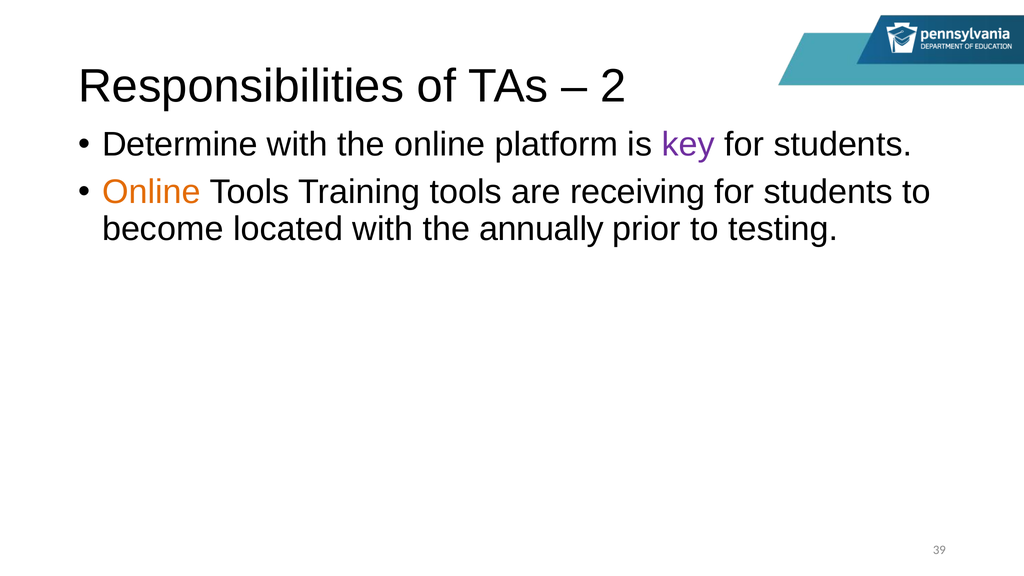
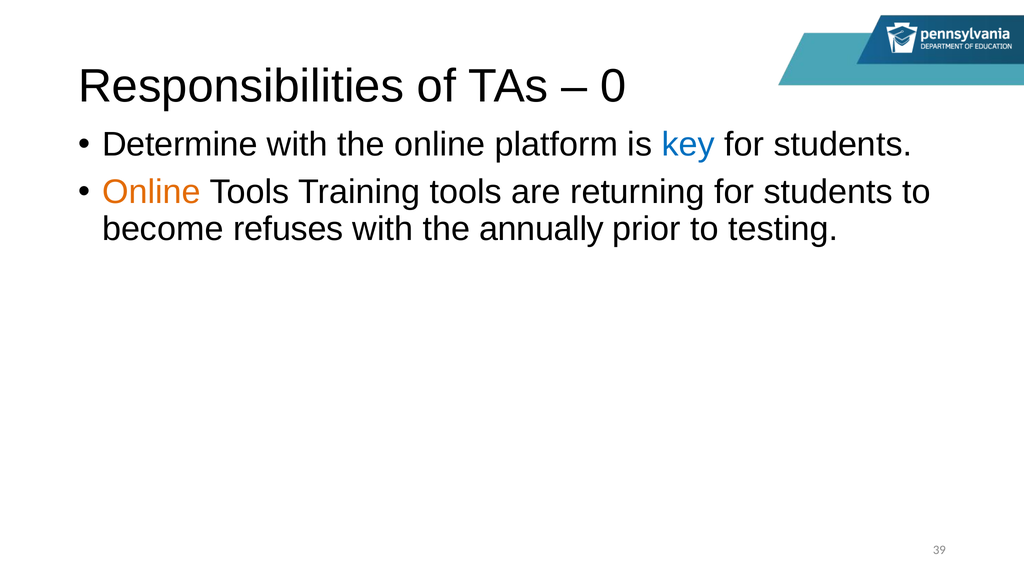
2: 2 -> 0
key colour: purple -> blue
receiving: receiving -> returning
located: located -> refuses
